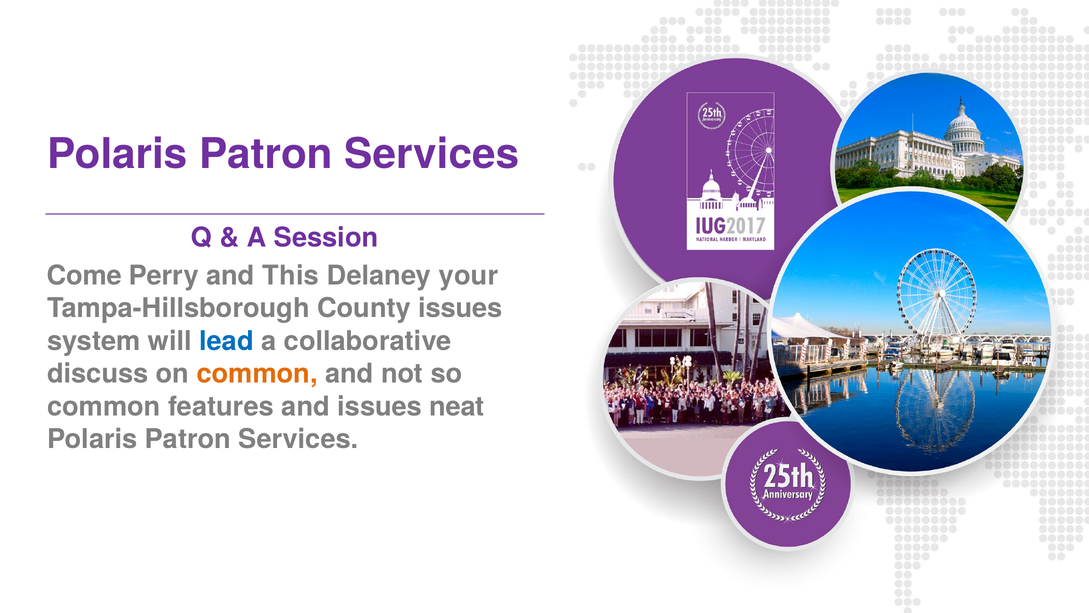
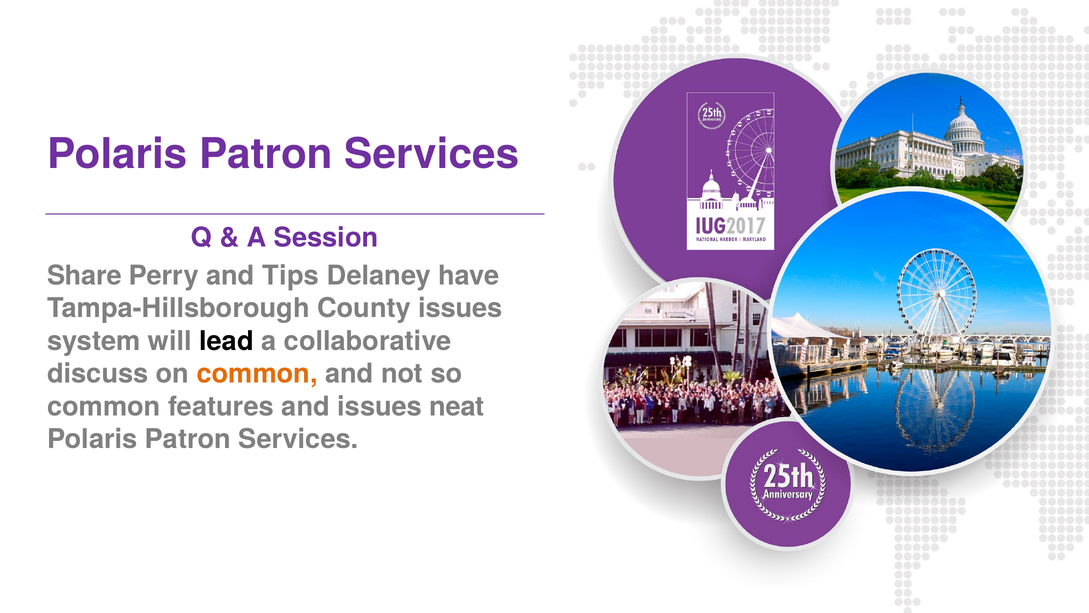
Come: Come -> Share
This: This -> Tips
your: your -> have
lead colour: blue -> black
